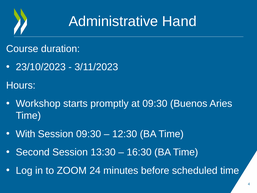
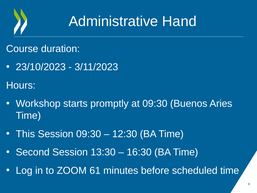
With: With -> This
24: 24 -> 61
